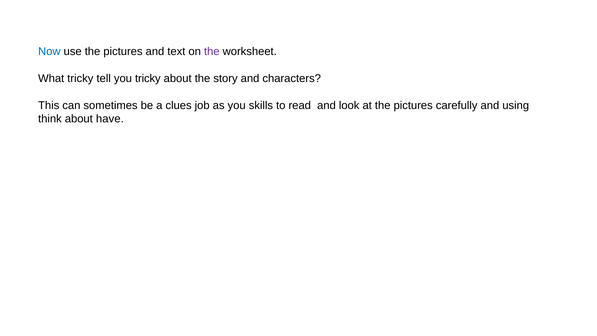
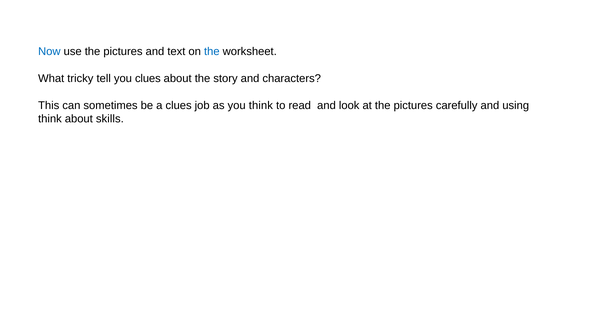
the at (212, 52) colour: purple -> blue
you tricky: tricky -> clues
you skills: skills -> think
have: have -> skills
